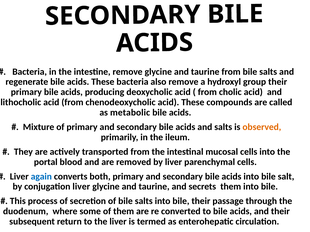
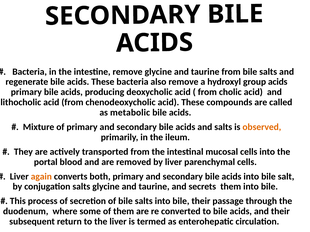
group their: their -> acids
again colour: blue -> orange
conjugation liver: liver -> salts
